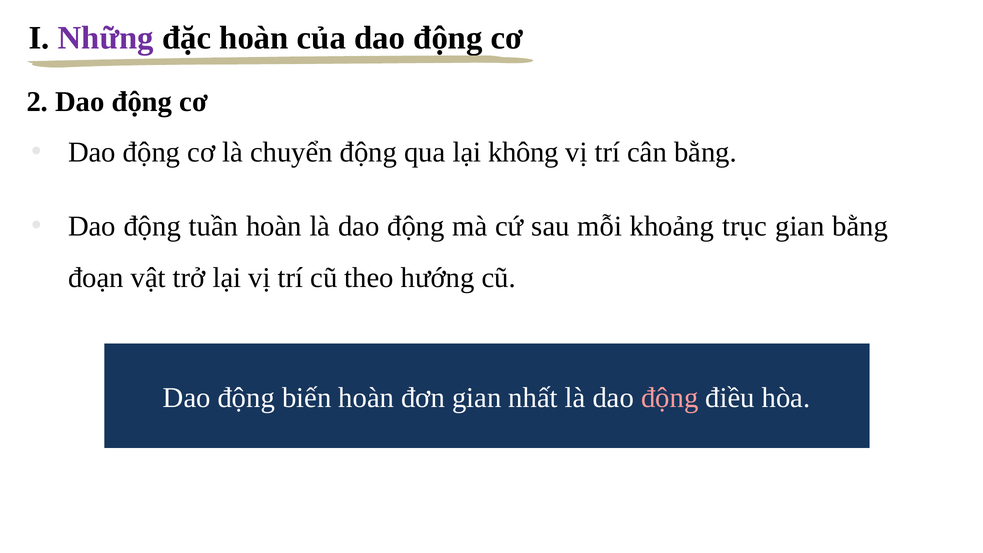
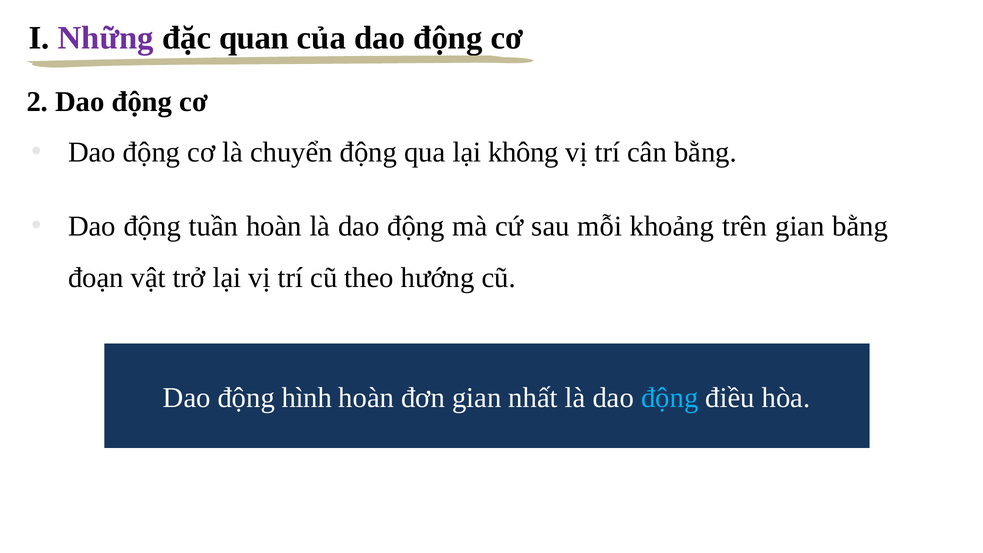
đặc hoàn: hoàn -> quan
trục: trục -> trên
biến: biến -> hình
động at (670, 398) colour: pink -> light blue
